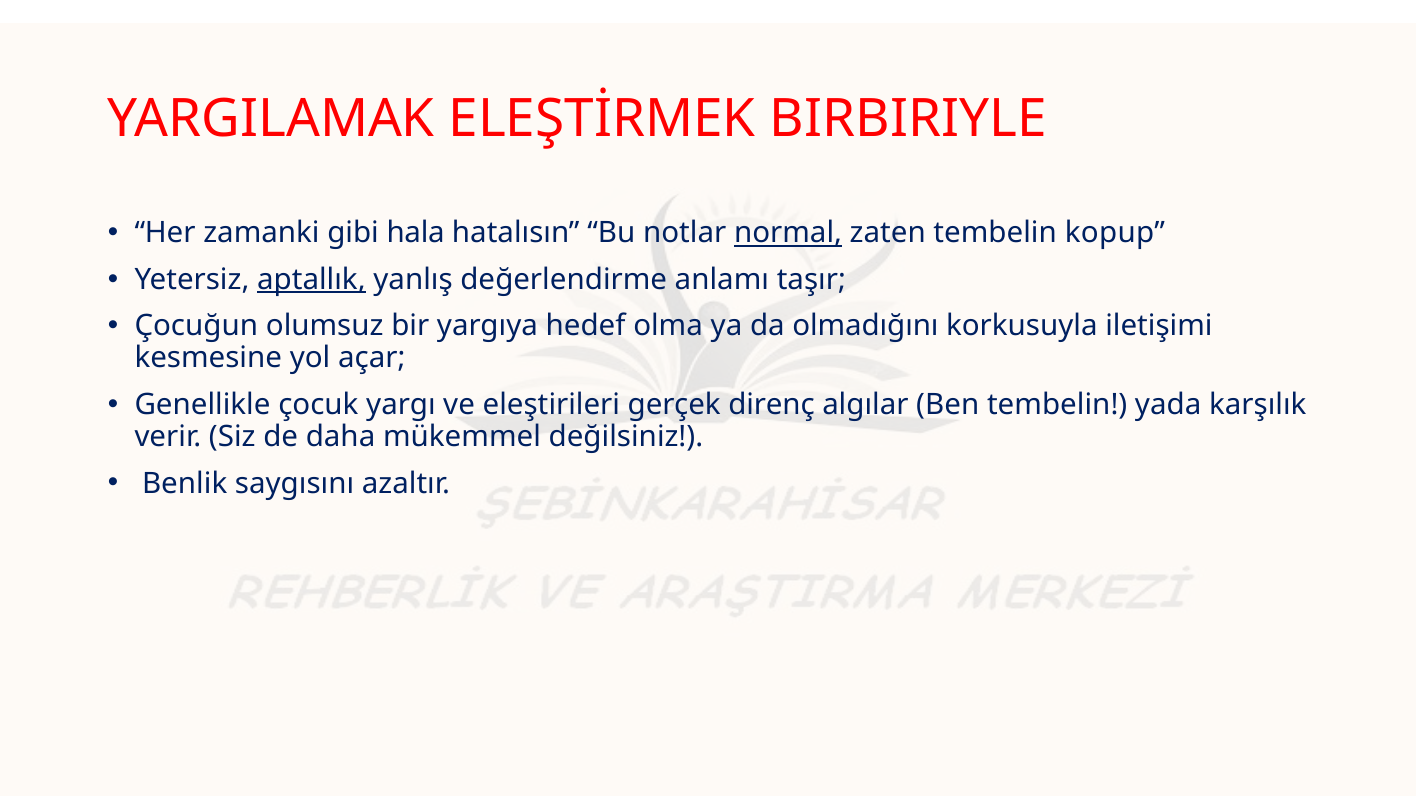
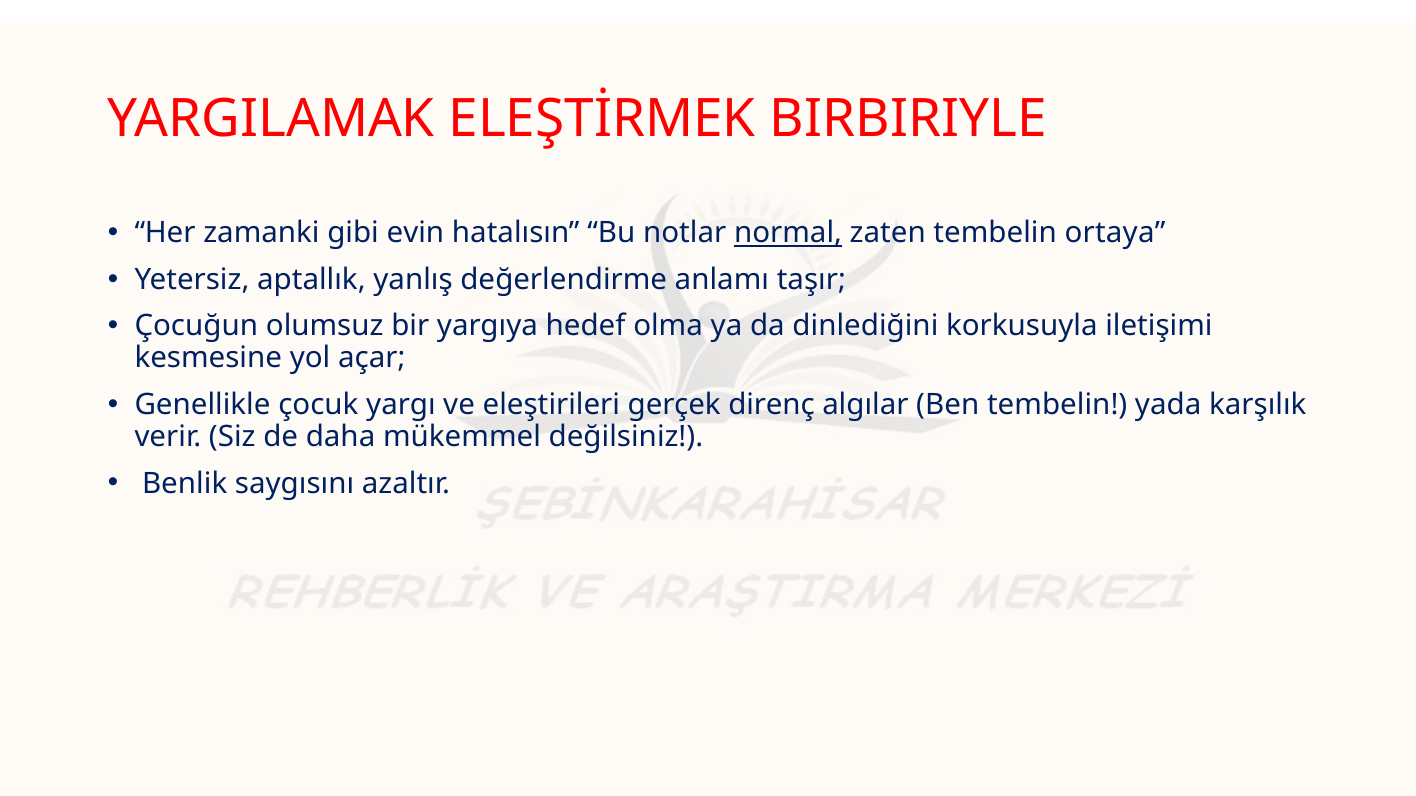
hala: hala -> evin
kopup: kopup -> ortaya
aptallık underline: present -> none
olmadığını: olmadığını -> dinlediğini
